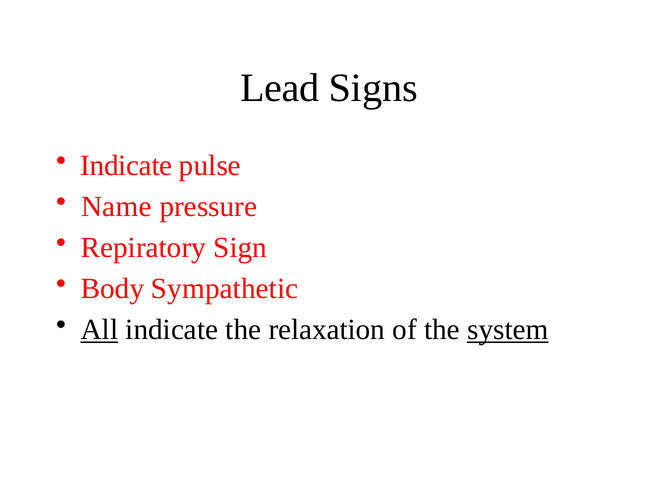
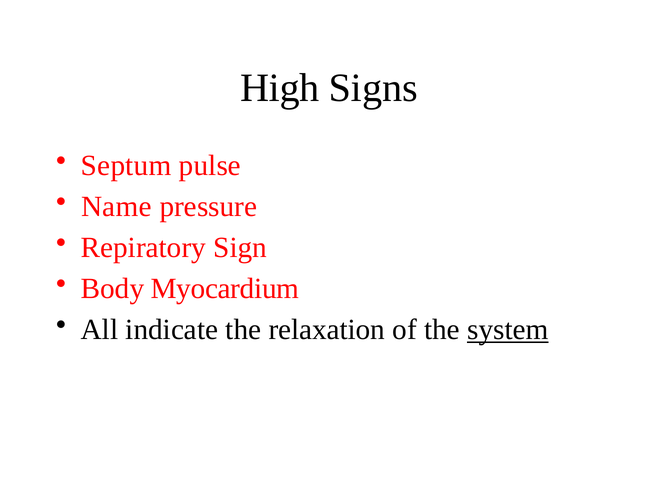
Lead: Lead -> High
Indicate at (126, 166): Indicate -> Septum
Sympathetic: Sympathetic -> Myocardium
All underline: present -> none
